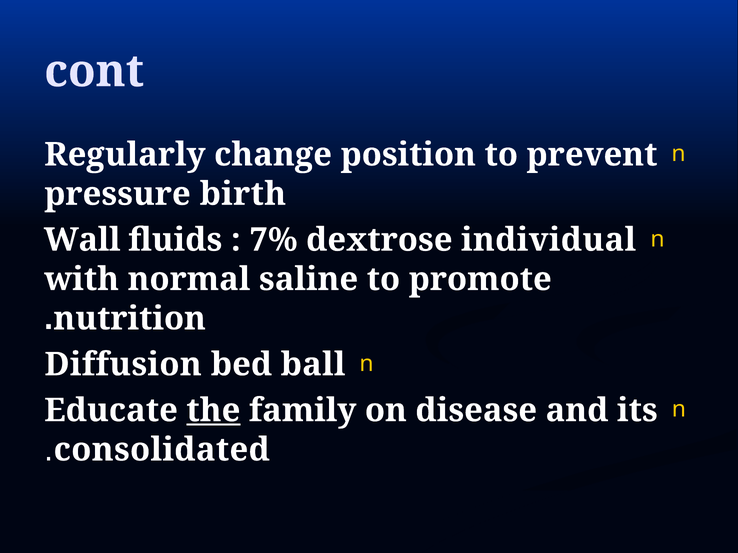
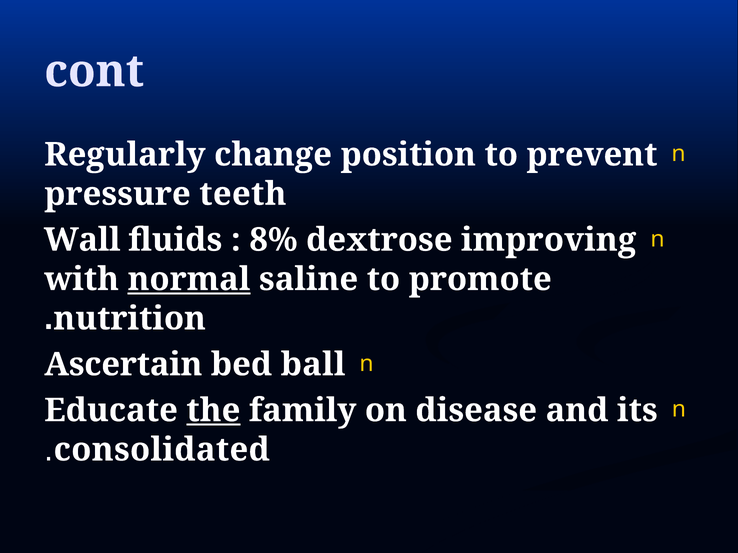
birth: birth -> teeth
7%: 7% -> 8%
individual: individual -> improving
normal underline: none -> present
Diffusion: Diffusion -> Ascertain
